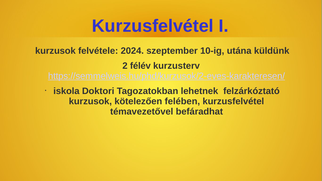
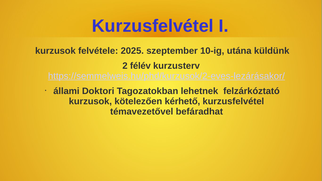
2024: 2024 -> 2025
https://semmelweis.hu/phd/kurzusok/2-eves-karakteresen/: https://semmelweis.hu/phd/kurzusok/2-eves-karakteresen/ -> https://semmelweis.hu/phd/kurzusok/2-eves-lezárásakor/
iskola: iskola -> állami
felében: felében -> kérhető
